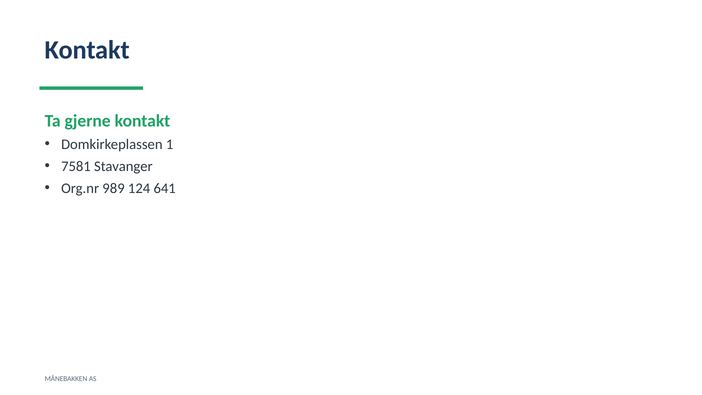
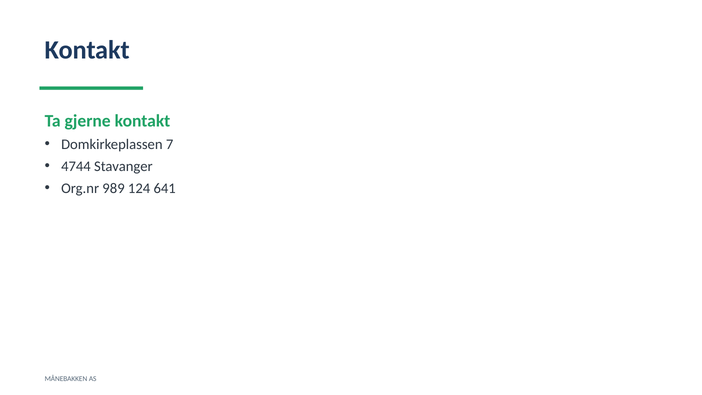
1: 1 -> 7
7581: 7581 -> 4744
